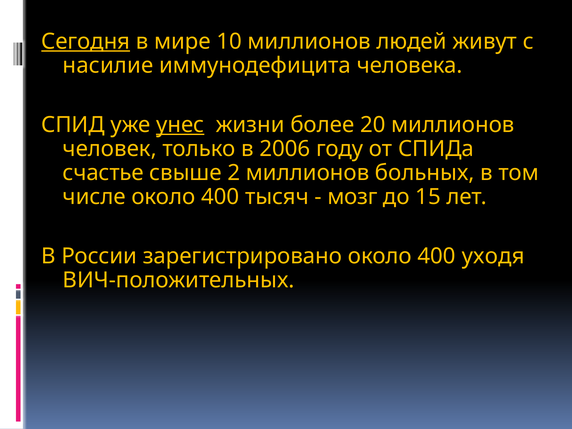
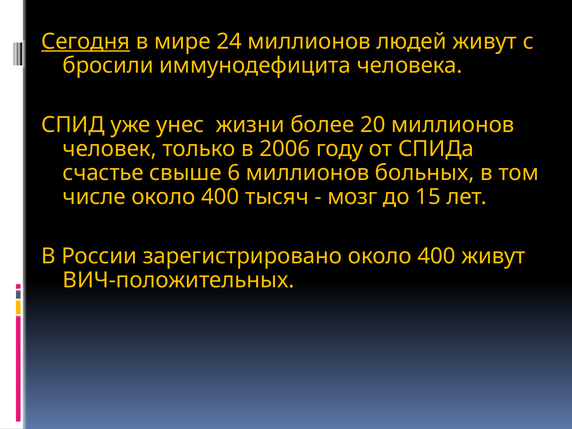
10: 10 -> 24
насилие: насилие -> бросили
унес underline: present -> none
2: 2 -> 6
400 уходя: уходя -> живут
